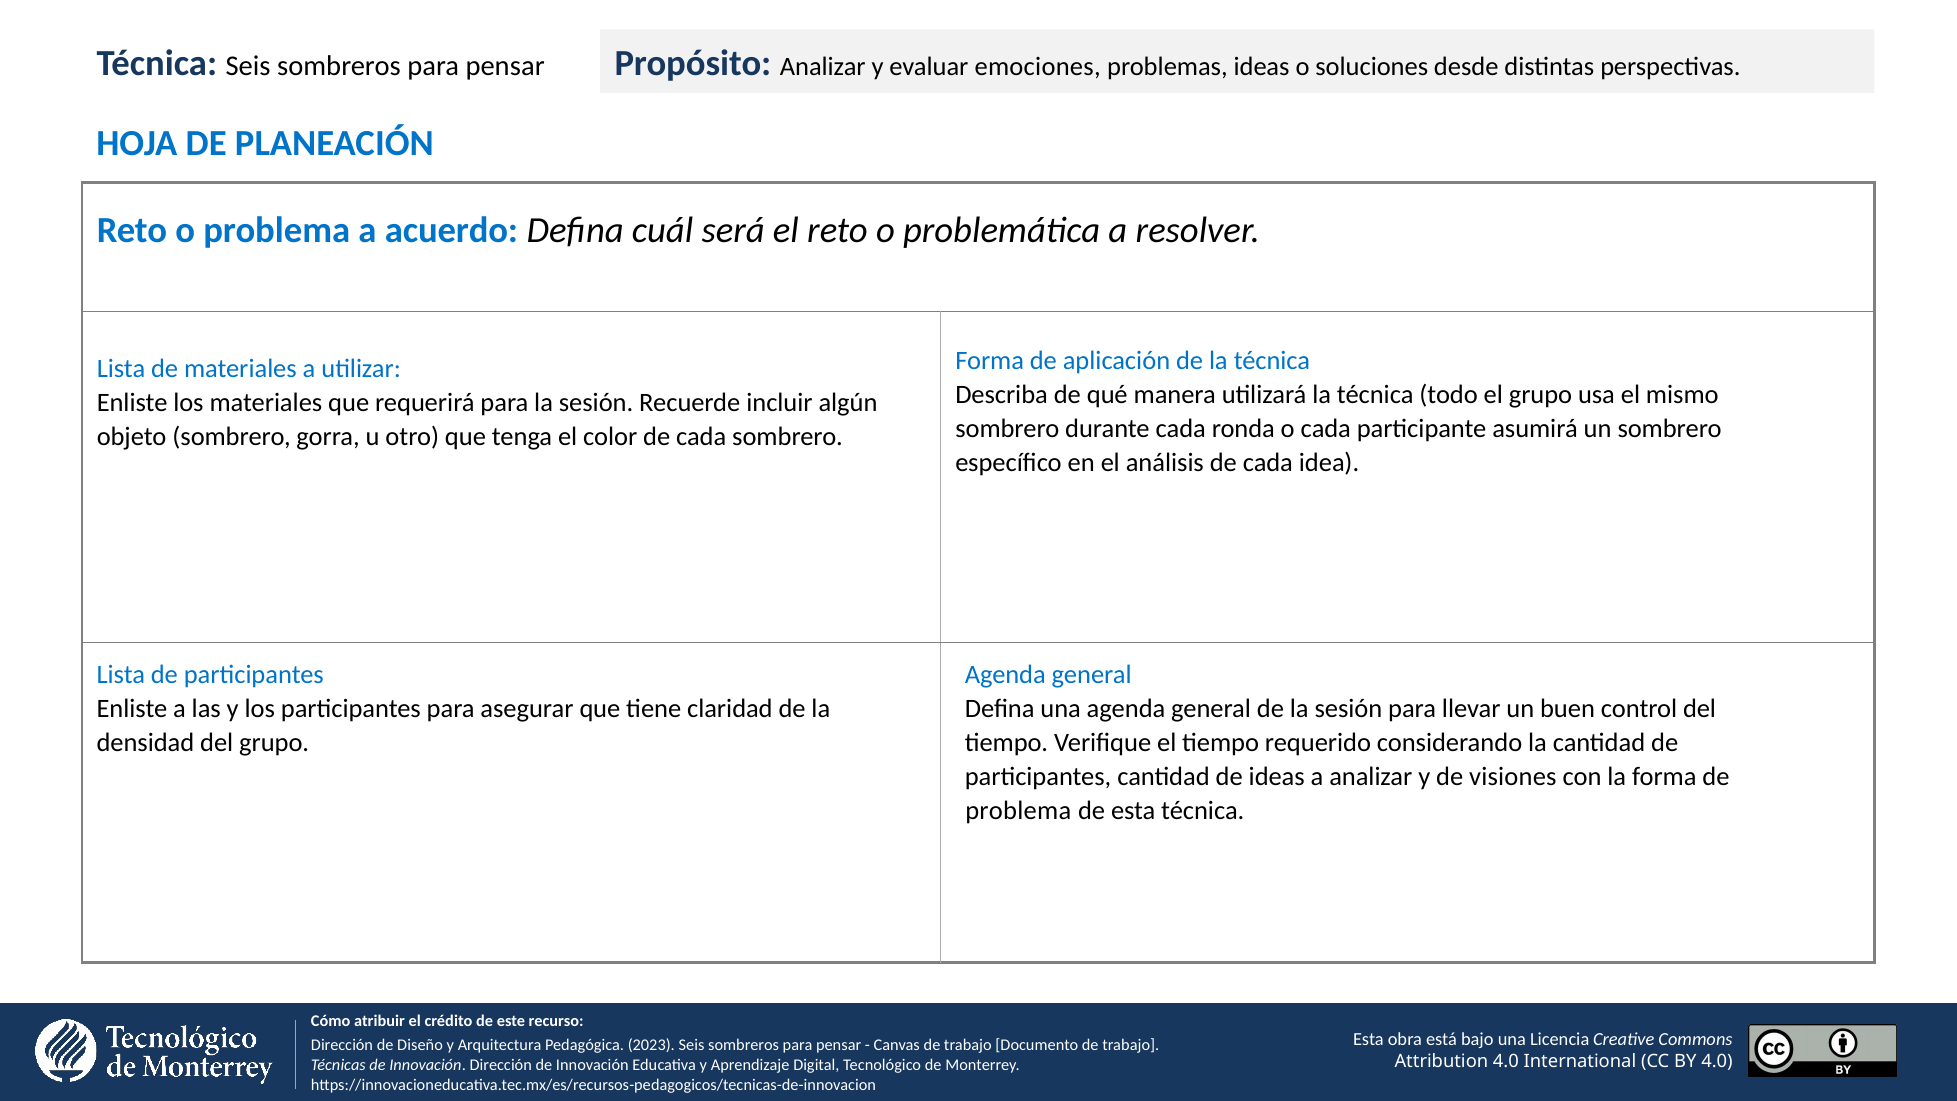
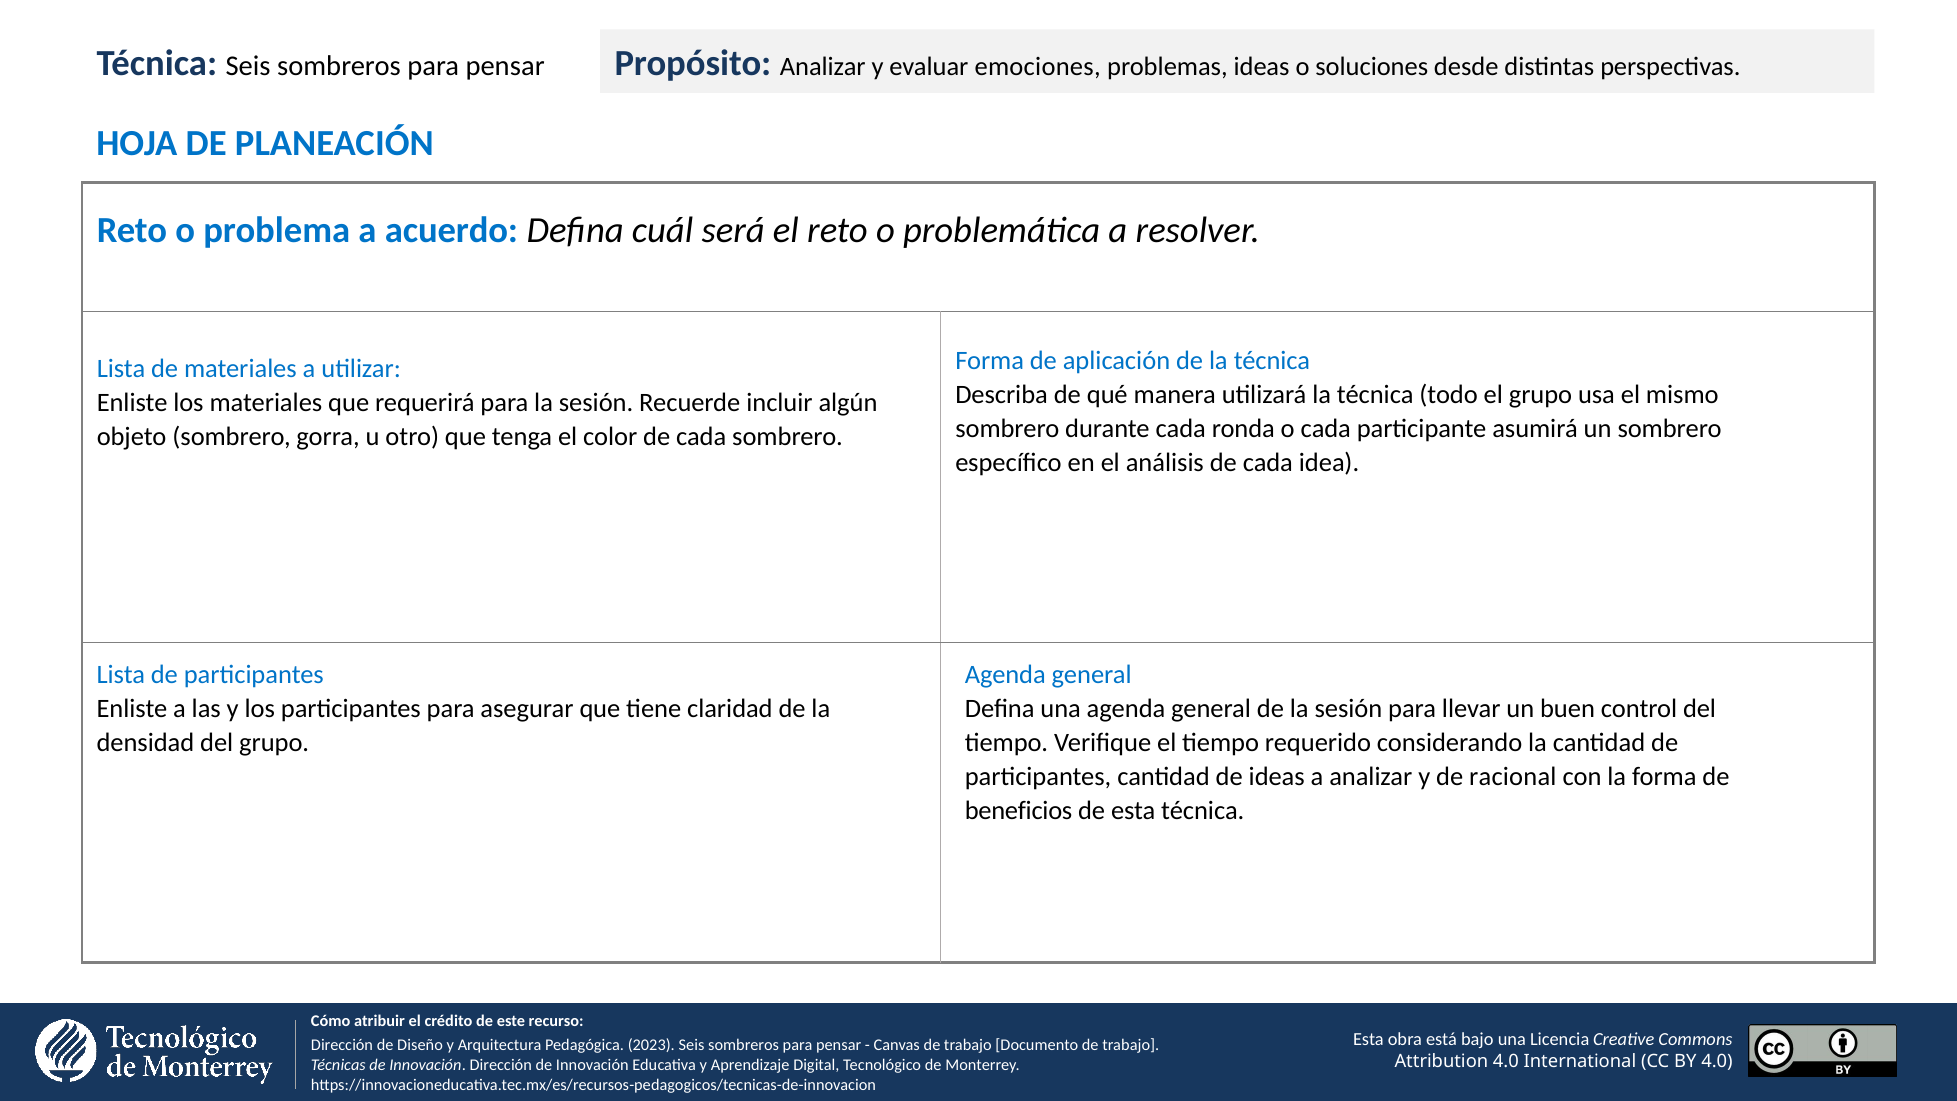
visiones: visiones -> racional
problema at (1018, 811): problema -> beneficios
